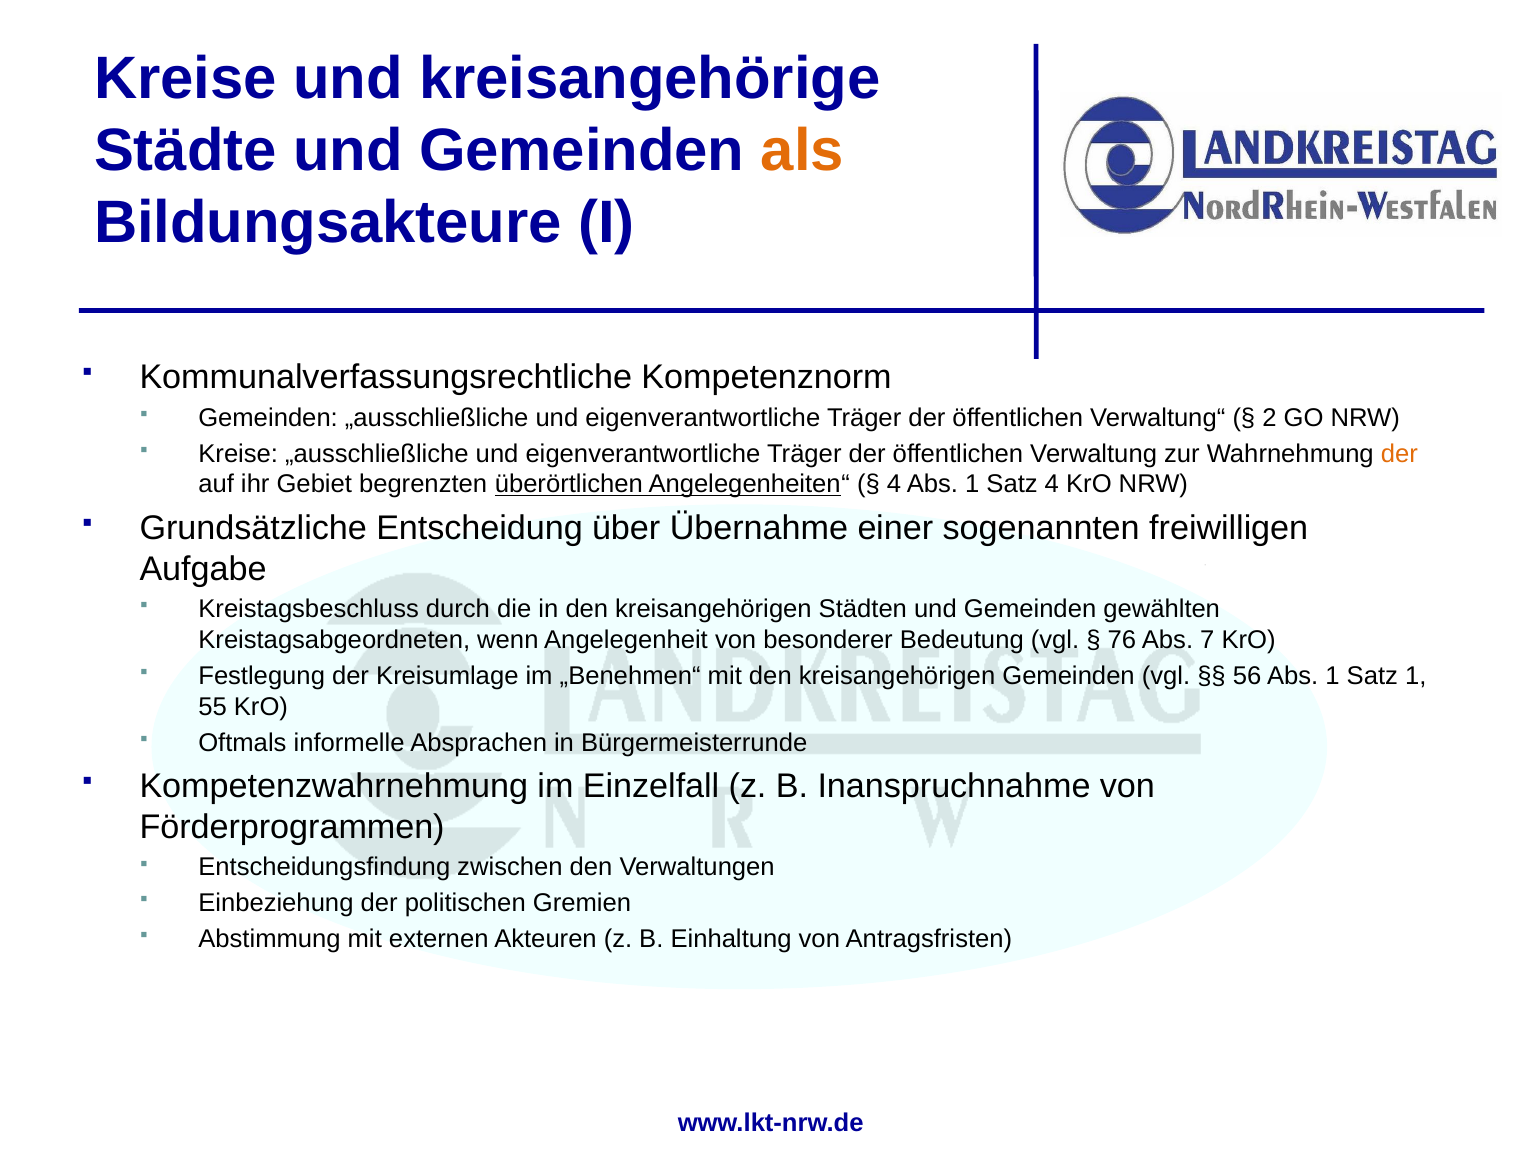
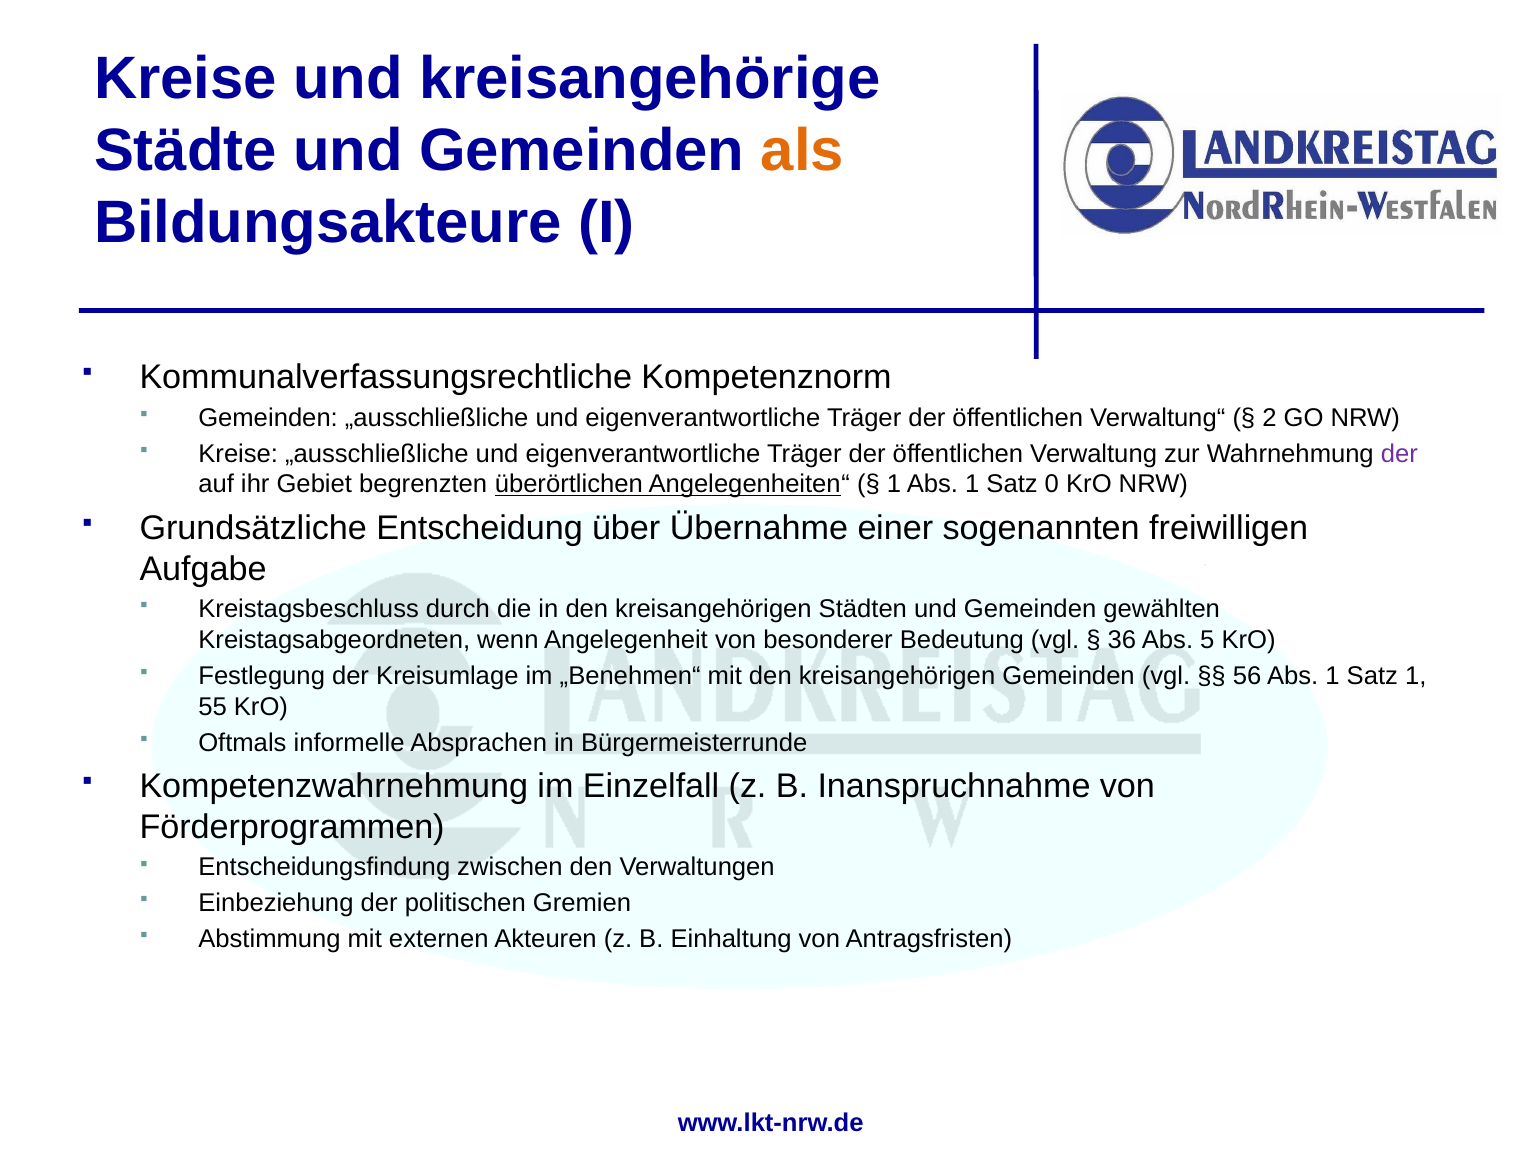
der at (1399, 454) colour: orange -> purple
4 at (894, 485): 4 -> 1
Satz 4: 4 -> 0
76: 76 -> 36
7: 7 -> 5
